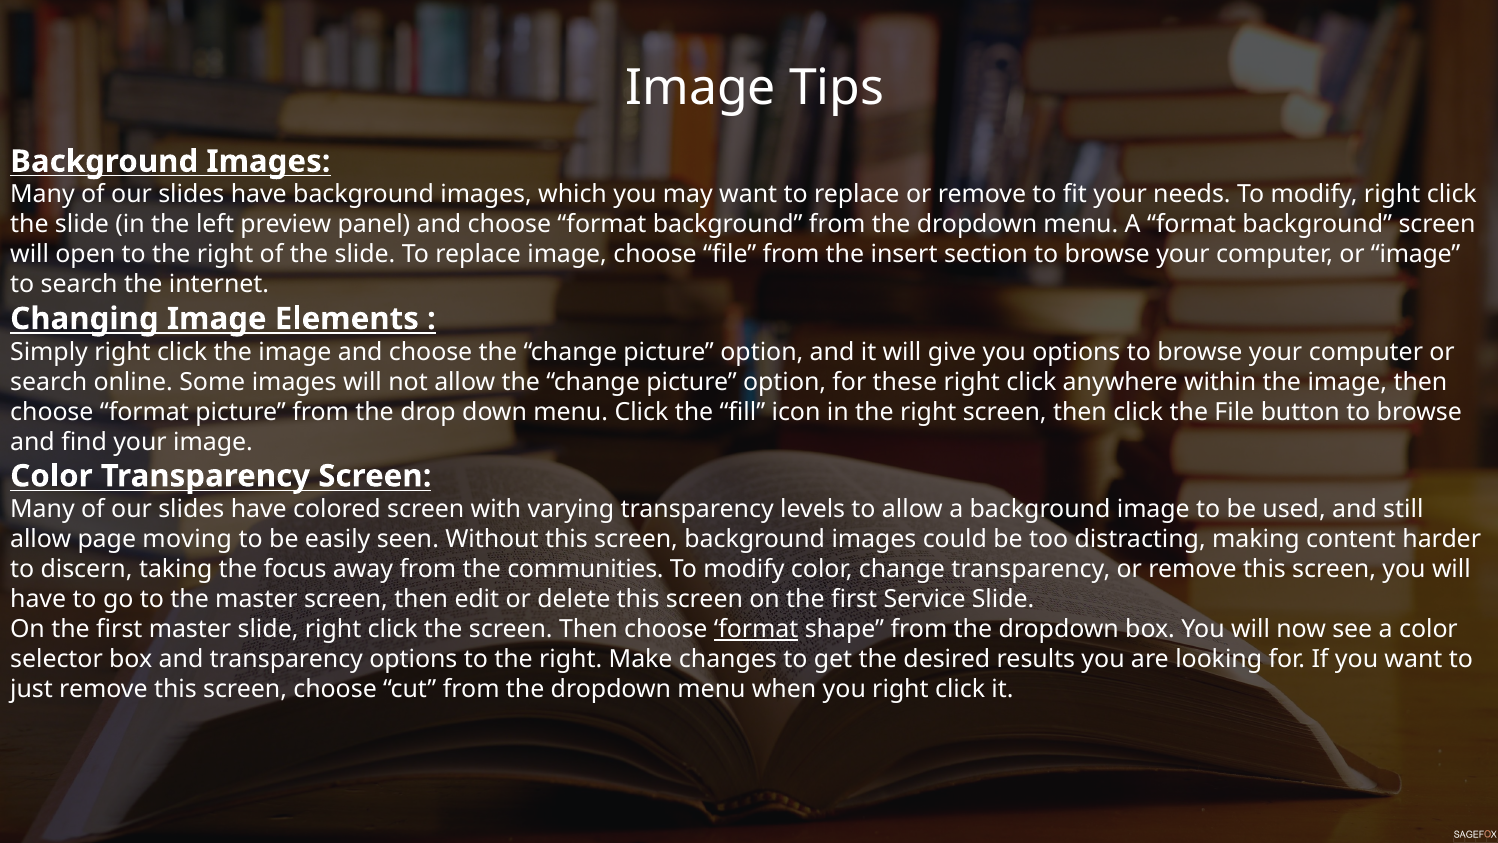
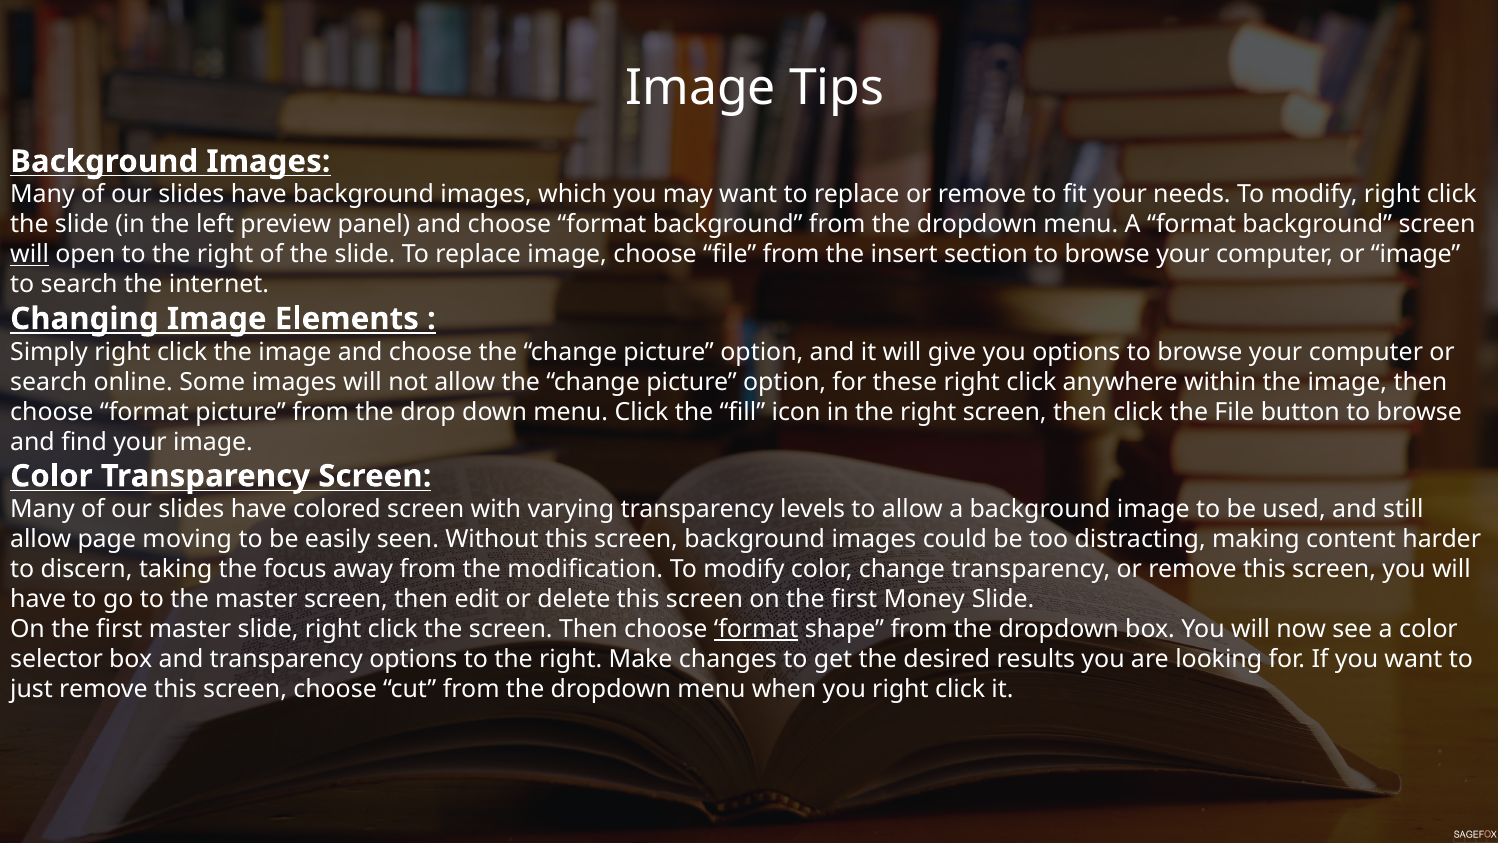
will at (30, 255) underline: none -> present
communities: communities -> modification
Service: Service -> Money
